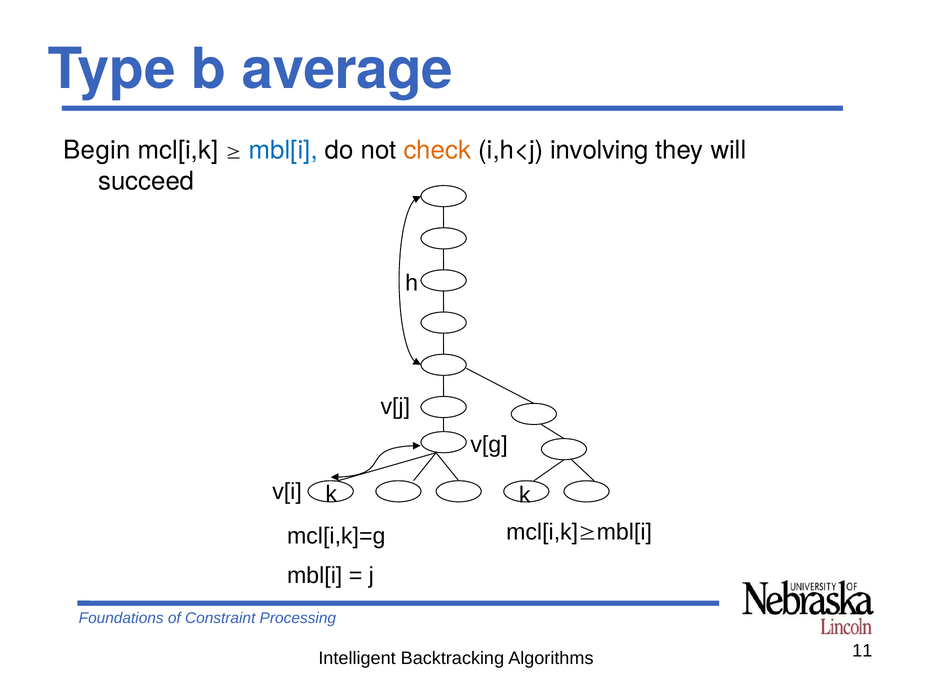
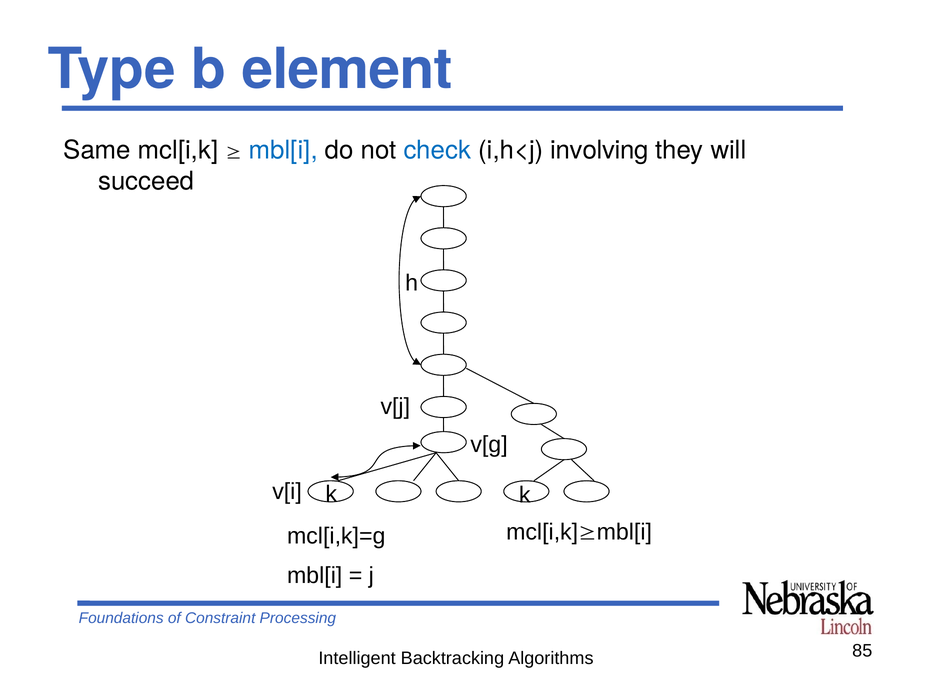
average: average -> element
Begin: Begin -> Same
check colour: orange -> blue
11: 11 -> 85
